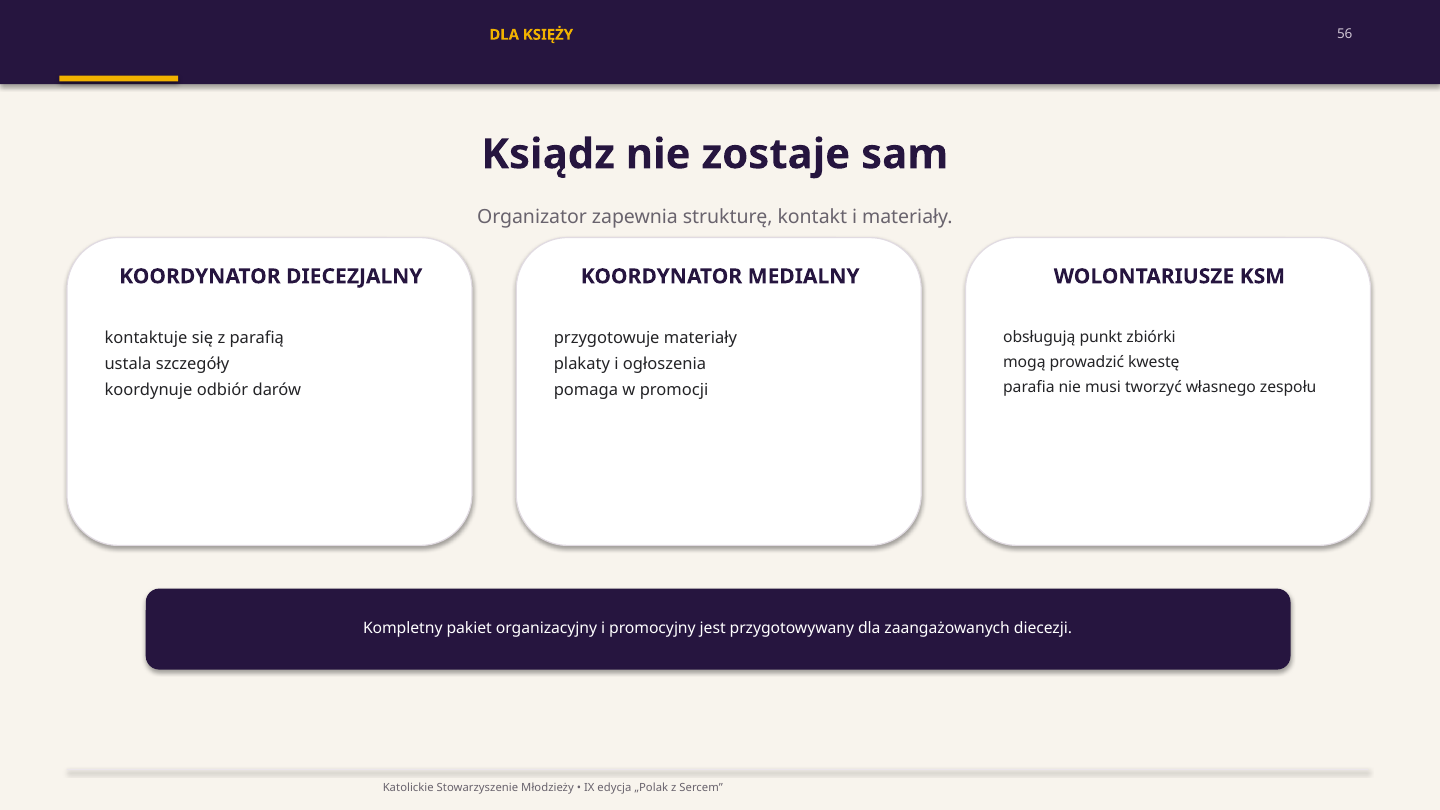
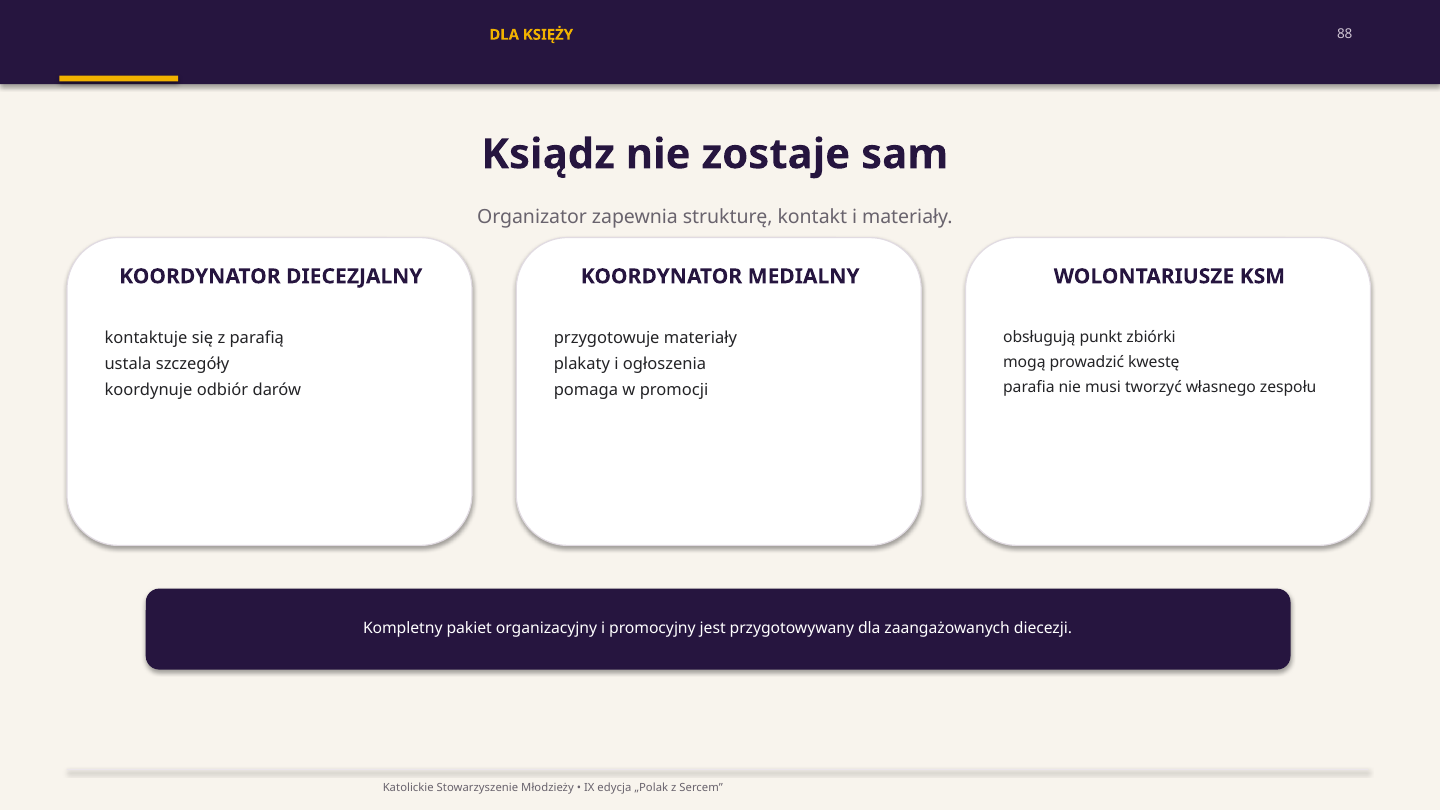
56: 56 -> 88
